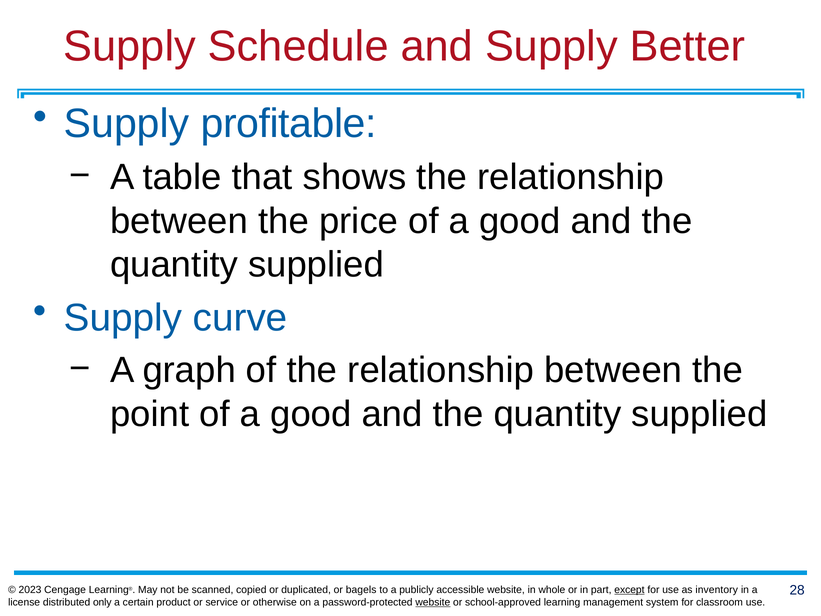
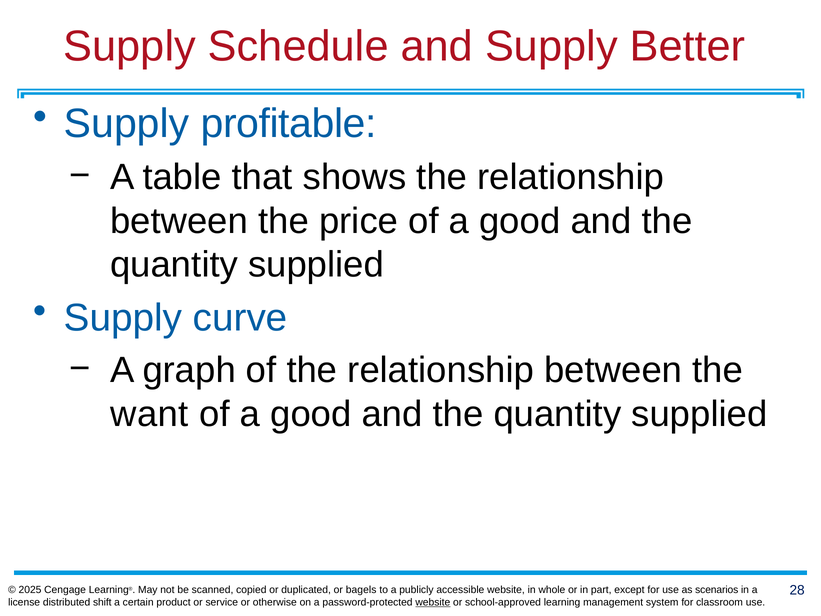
point: point -> want
2023: 2023 -> 2025
except underline: present -> none
inventory: inventory -> scenarios
only: only -> shift
